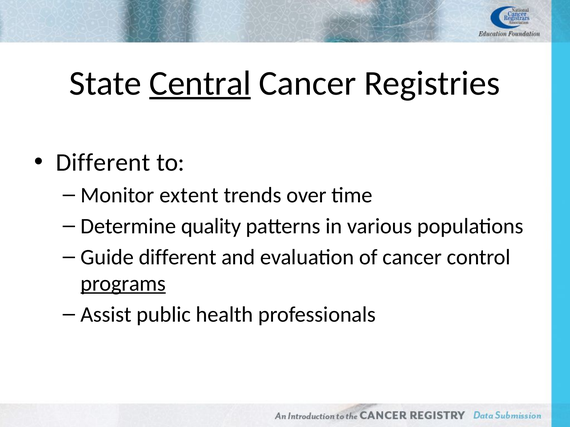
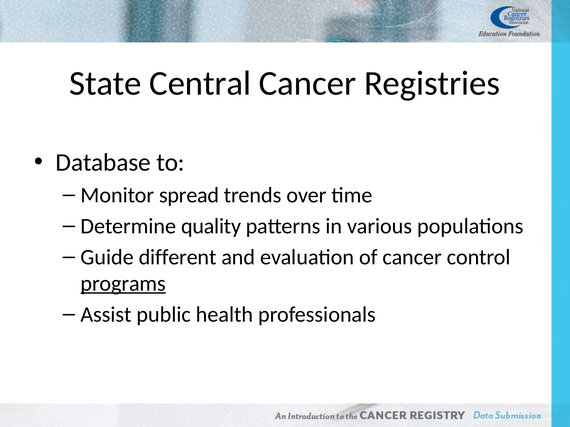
Central underline: present -> none
Different at (103, 163): Different -> Database
extent: extent -> spread
